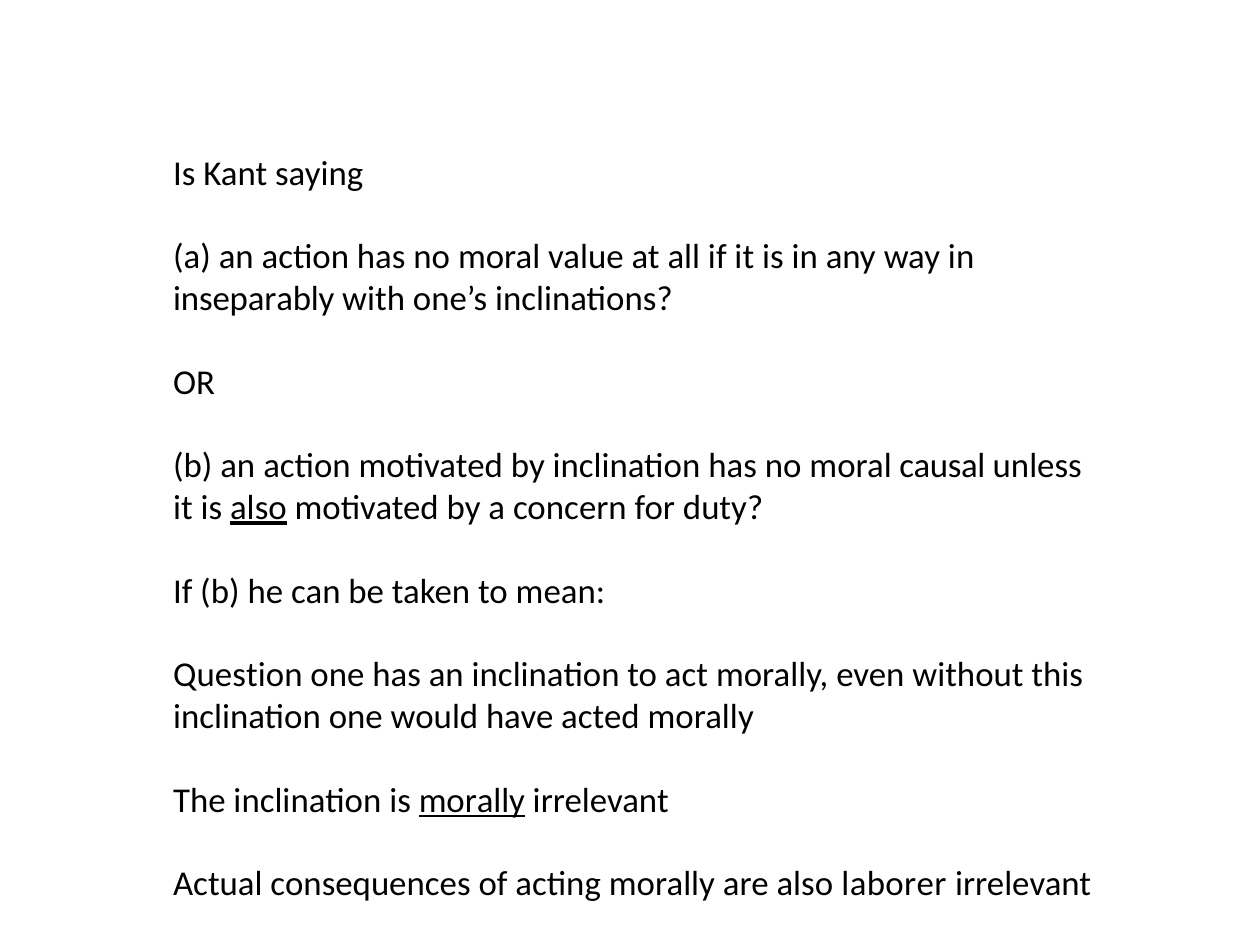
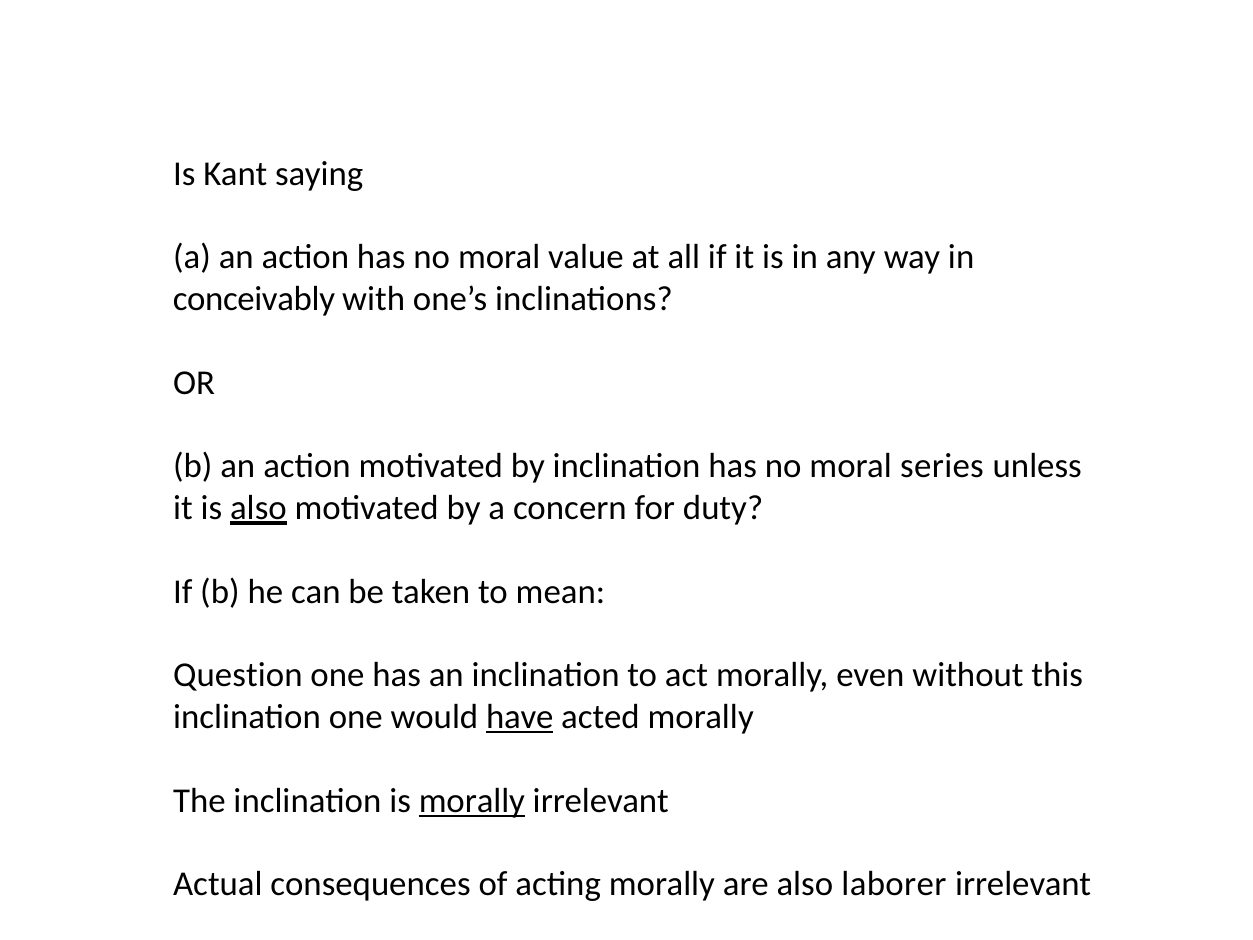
inseparably: inseparably -> conceivably
causal: causal -> series
have underline: none -> present
